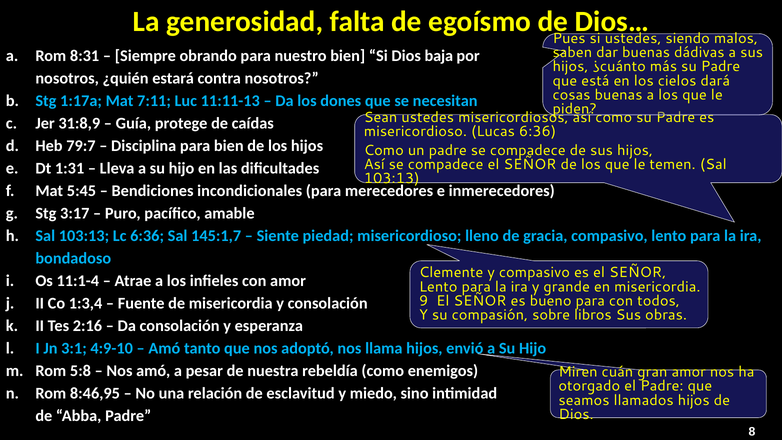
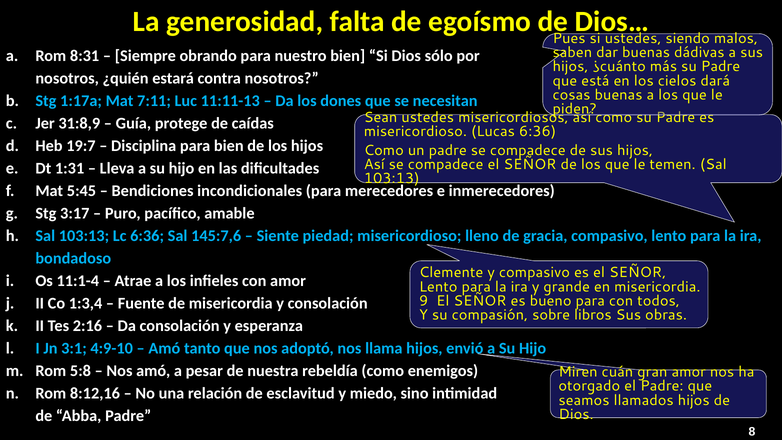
baja: baja -> sólo
79:7: 79:7 -> 19:7
145:1,7: 145:1,7 -> 145:7,6
8:46,95: 8:46,95 -> 8:12,16
